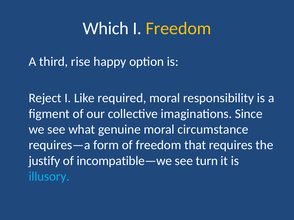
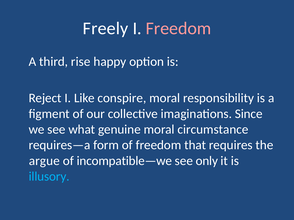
Which: Which -> Freely
Freedom at (178, 28) colour: yellow -> pink
required: required -> conspire
justify: justify -> argue
turn: turn -> only
